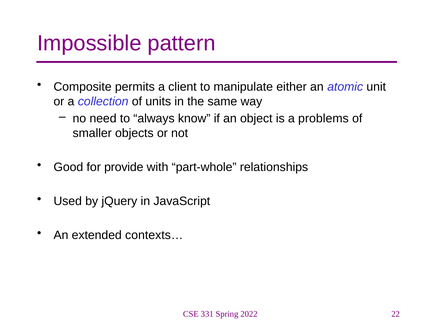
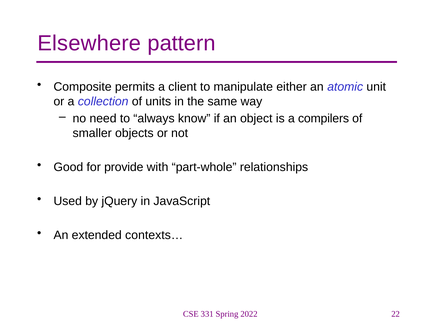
Impossible: Impossible -> Elsewhere
problems: problems -> compilers
